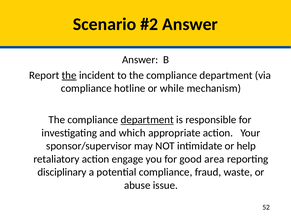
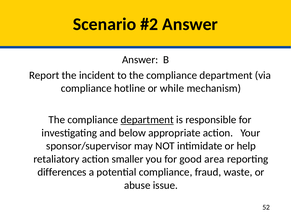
the at (69, 75) underline: present -> none
which: which -> below
engage: engage -> smaller
disciplinary: disciplinary -> differences
